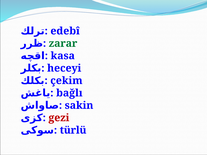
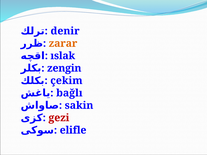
edebî: edebî -> denir
zarar colour: green -> orange
kasa: kasa -> ıslak
heceyi: heceyi -> zengin
türlü: türlü -> elifle
